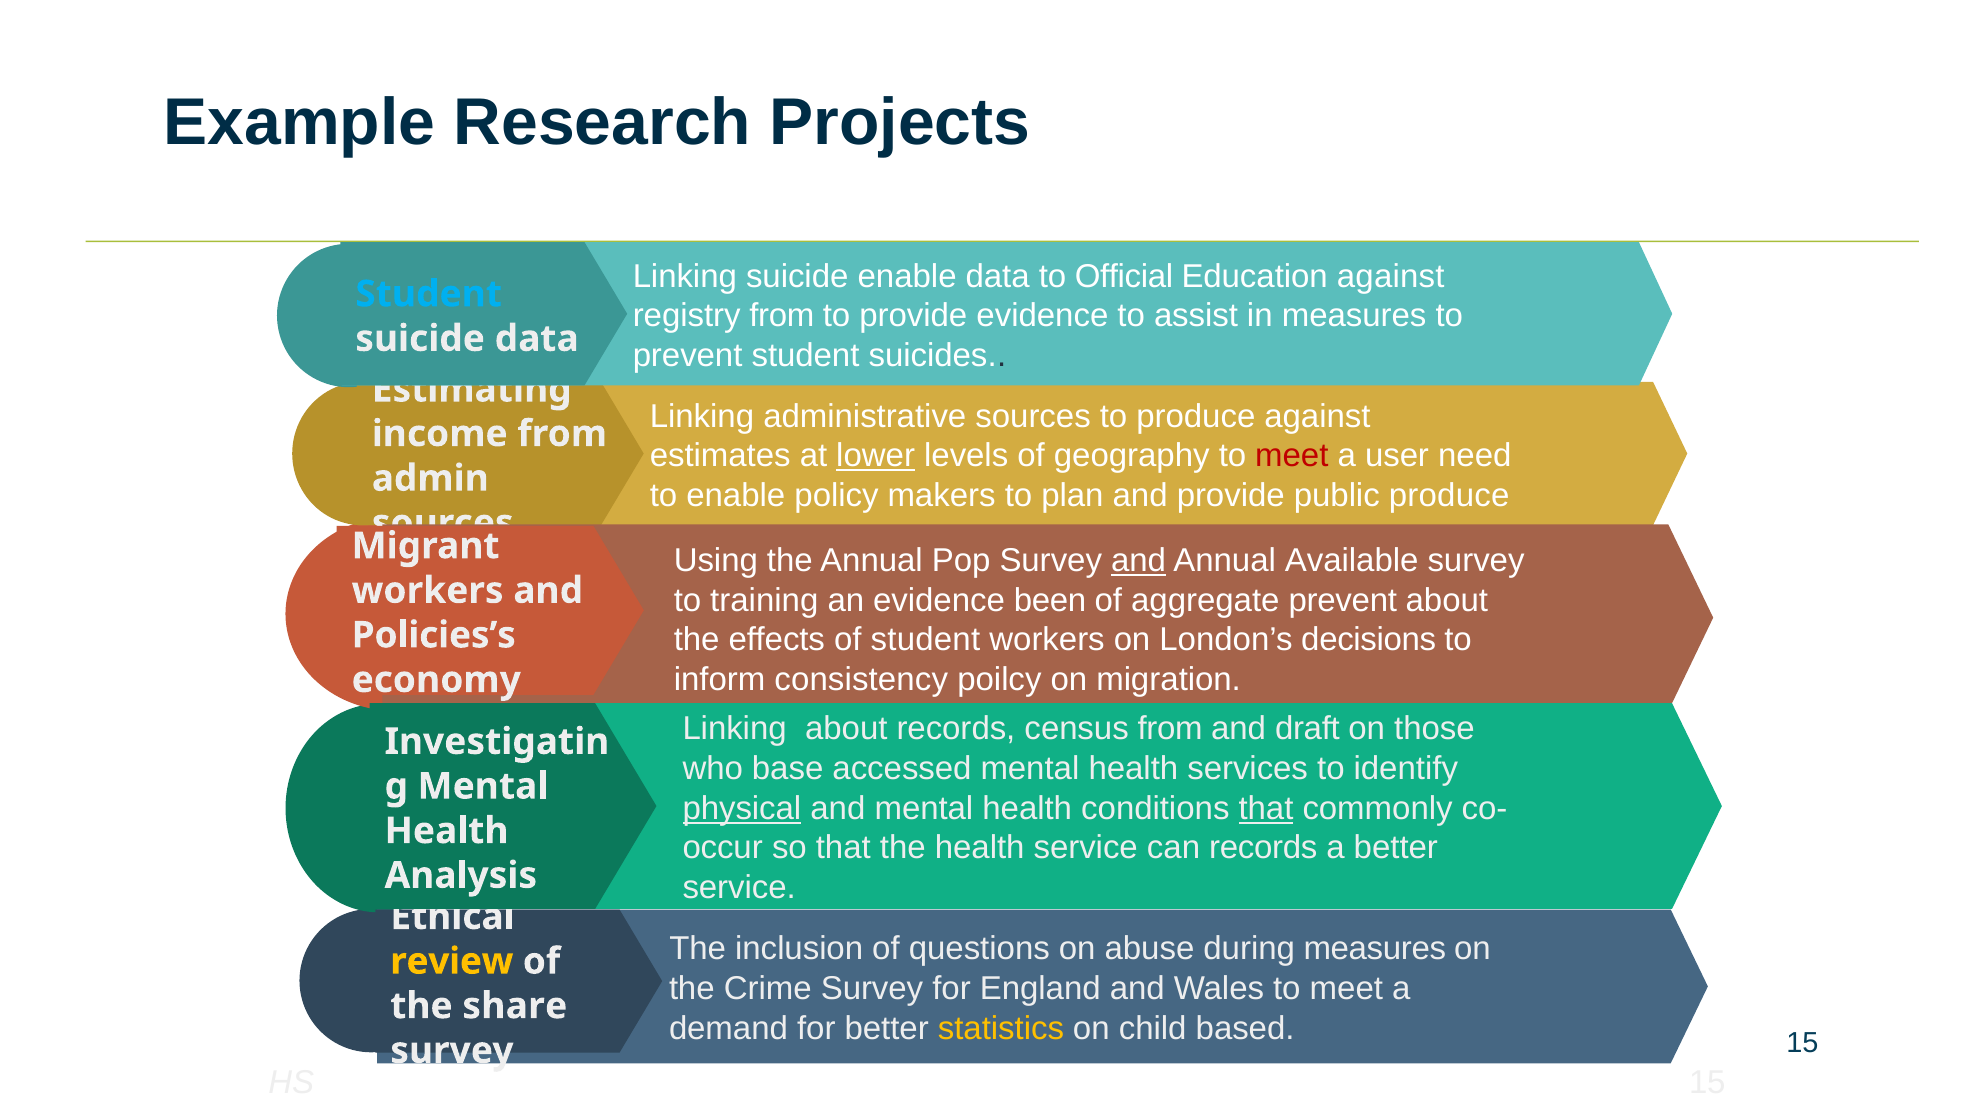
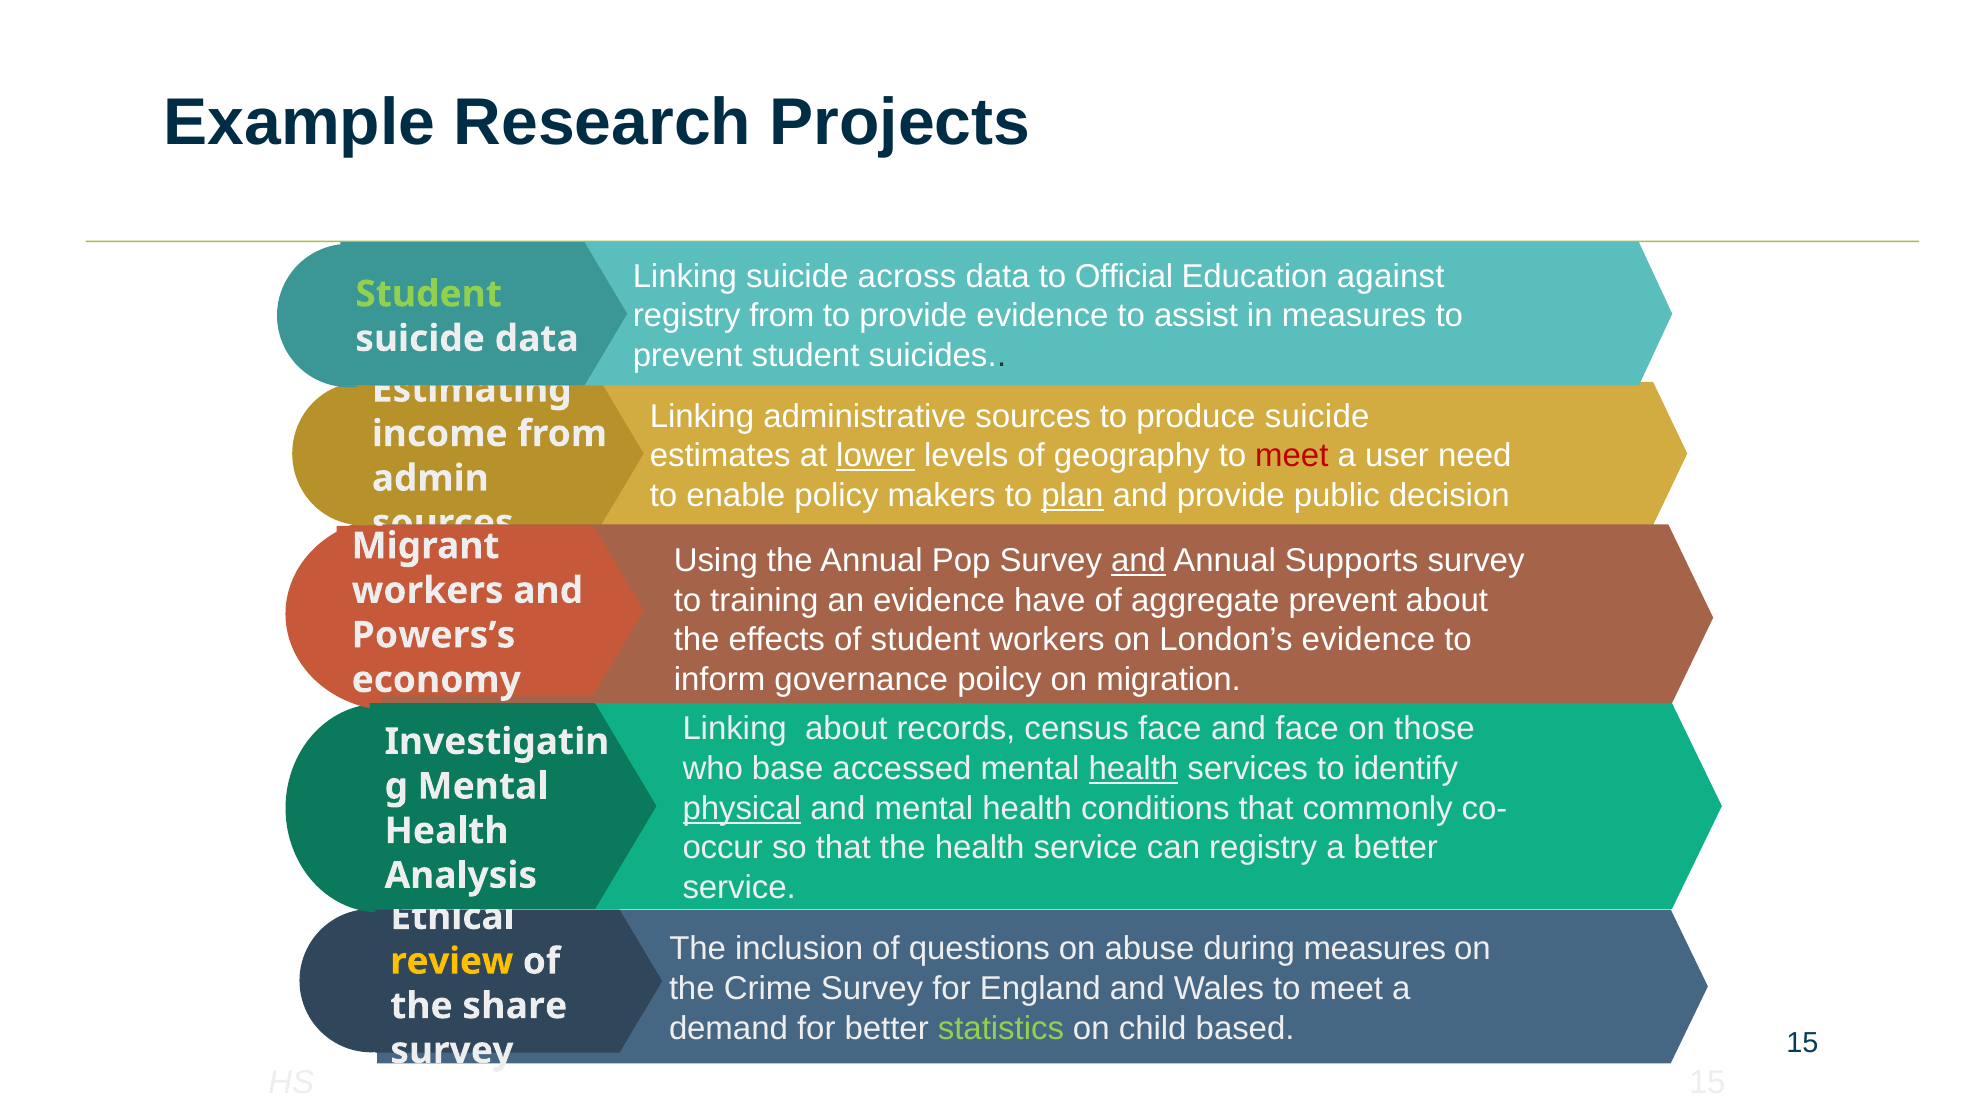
suicide enable: enable -> across
Student at (429, 294) colour: light blue -> light green
produce against: against -> suicide
plan underline: none -> present
public produce: produce -> decision
Available: Available -> Supports
been: been -> have
London’s decisions: decisions -> evidence
Policies’s: Policies’s -> Powers’s
consistency: consistency -> governance
census from: from -> face
and draft: draft -> face
health at (1133, 769) underline: none -> present
that at (1266, 808) underline: present -> none
can records: records -> registry
statistics colour: yellow -> light green
